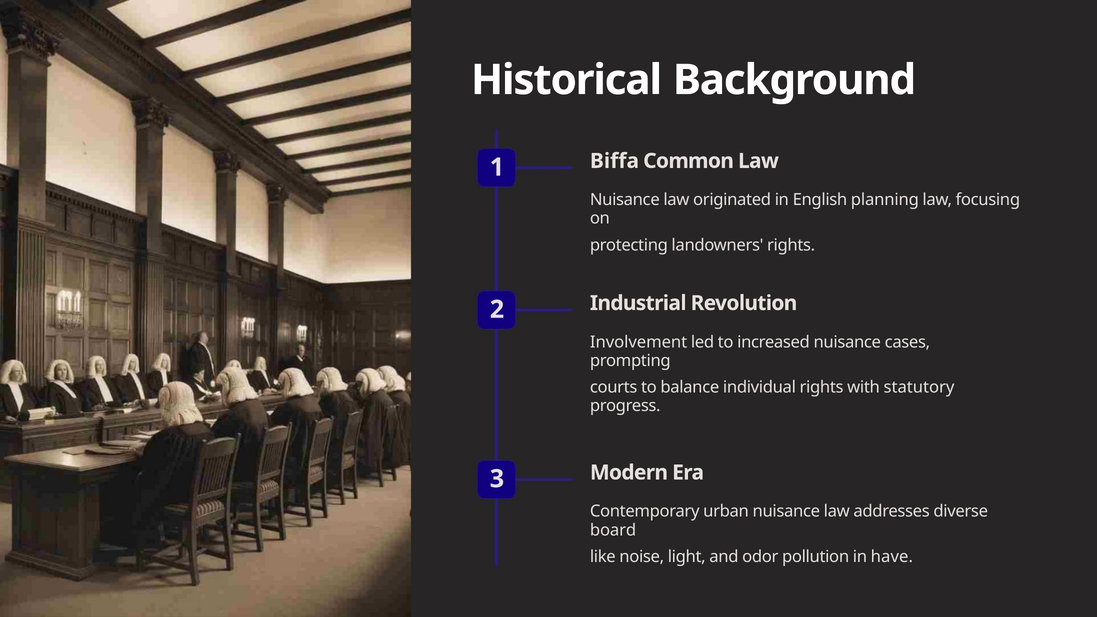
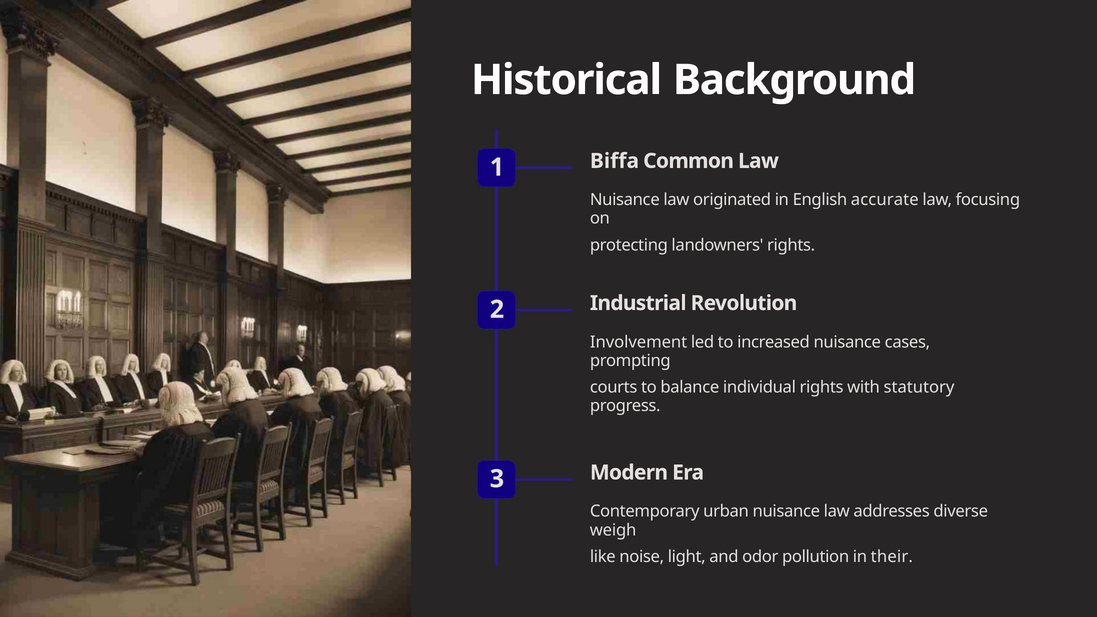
planning: planning -> accurate
board: board -> weigh
have: have -> their
